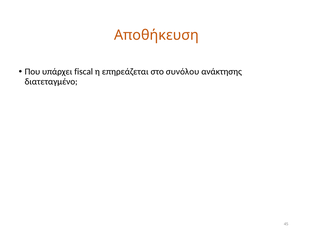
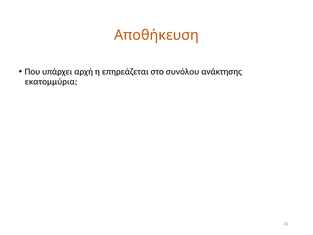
fiscal: fiscal -> αρχή
διατεταγμένο: διατεταγμένο -> εκατομμύρια
